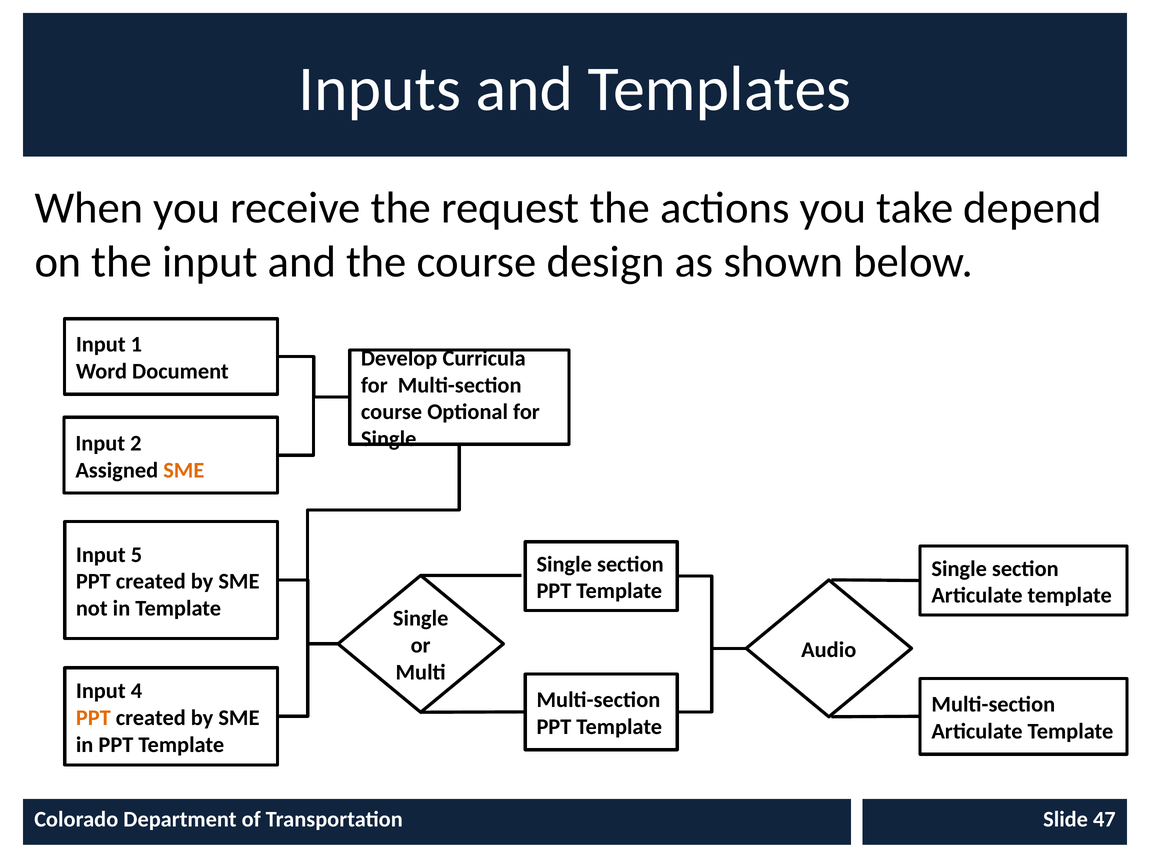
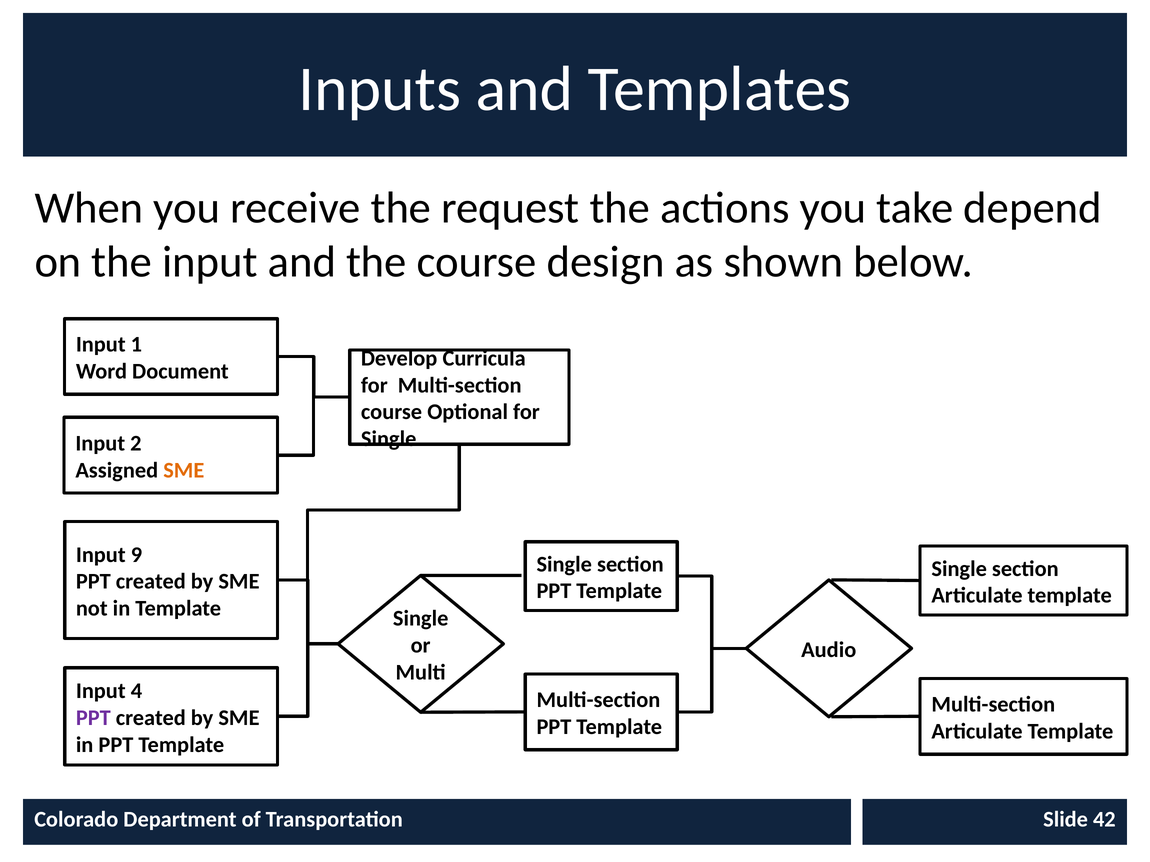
5: 5 -> 9
PPT at (93, 718) colour: orange -> purple
47: 47 -> 42
